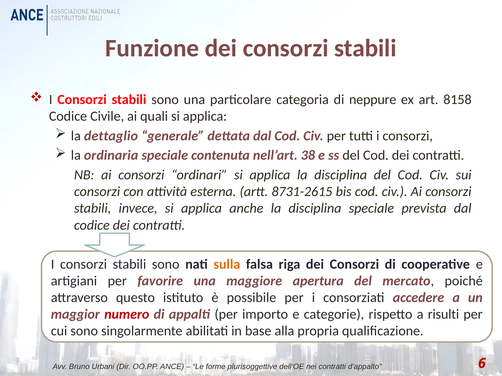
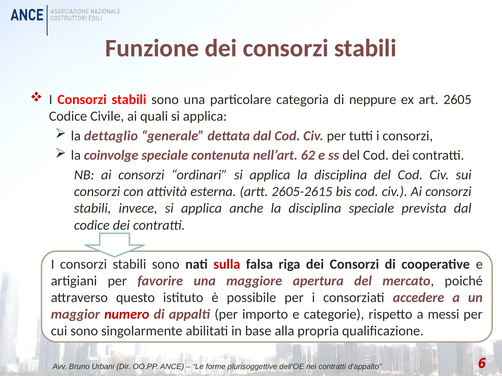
8158: 8158 -> 2605
ordinaria: ordinaria -> coinvolge
38: 38 -> 62
8731-2615: 8731-2615 -> 2605-2615
sulla colour: orange -> red
risulti: risulti -> messi
